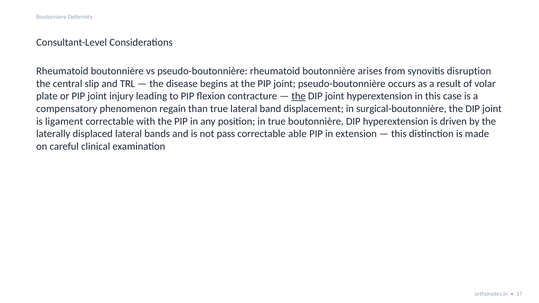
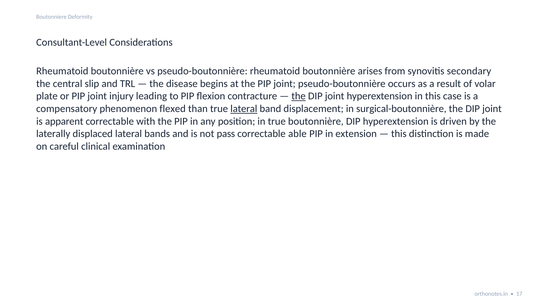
disruption: disruption -> secondary
regain: regain -> flexed
lateral at (244, 109) underline: none -> present
ligament: ligament -> apparent
